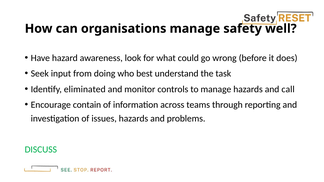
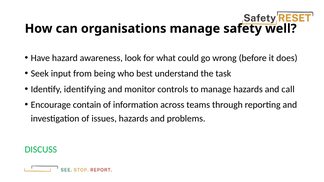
doing: doing -> being
eliminated: eliminated -> identifying
